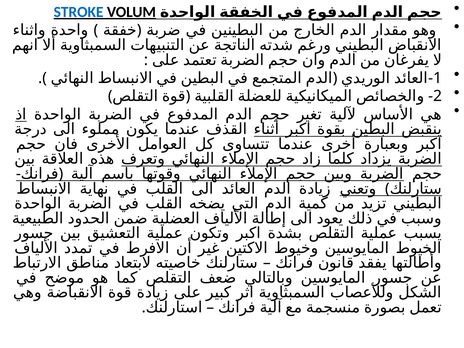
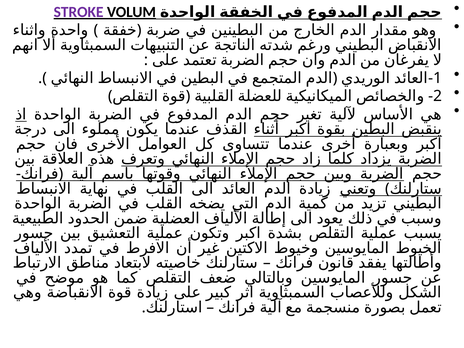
STROKE colour: blue -> purple
